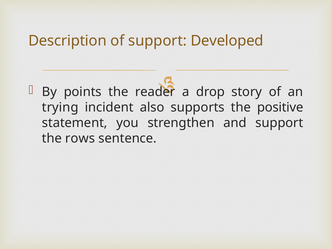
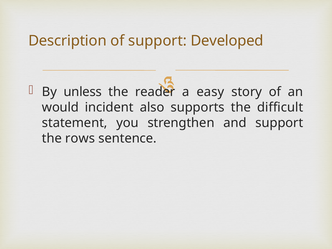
points: points -> unless
drop: drop -> easy
trying: trying -> would
positive: positive -> difficult
